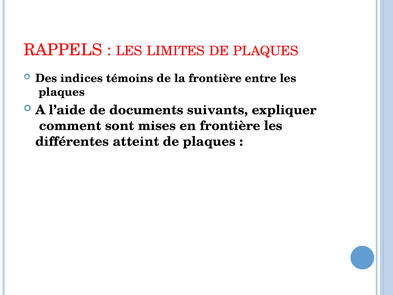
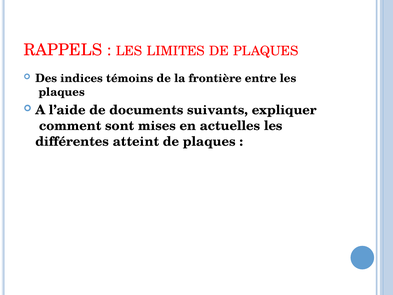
en frontière: frontière -> actuelles
